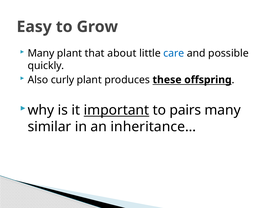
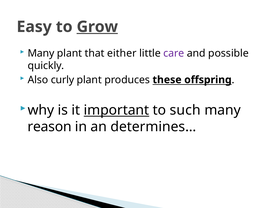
Grow underline: none -> present
about: about -> either
care colour: blue -> purple
pairs: pairs -> such
similar: similar -> reason
inheritance…: inheritance… -> determines…
